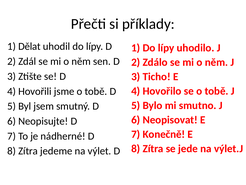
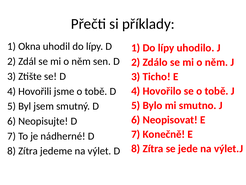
Dělat: Dělat -> Okna
